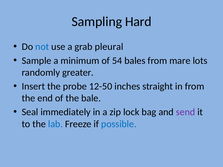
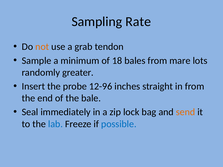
Hard: Hard -> Rate
not colour: blue -> orange
pleural: pleural -> tendon
54: 54 -> 18
12-50: 12-50 -> 12-96
send colour: purple -> orange
